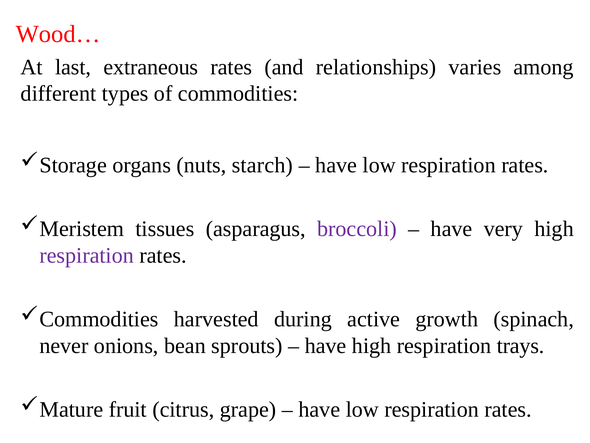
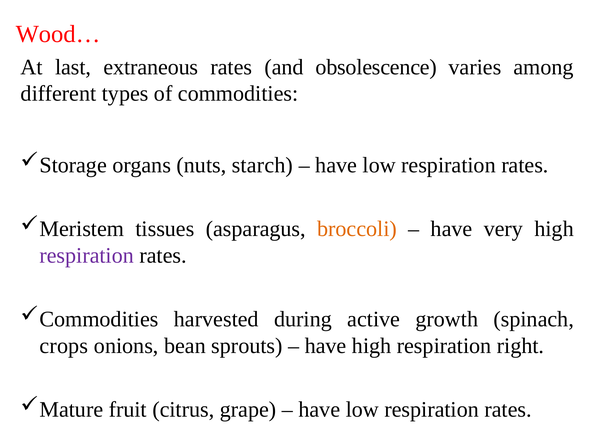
relationships: relationships -> obsolescence
broccoli colour: purple -> orange
never: never -> crops
trays: trays -> right
